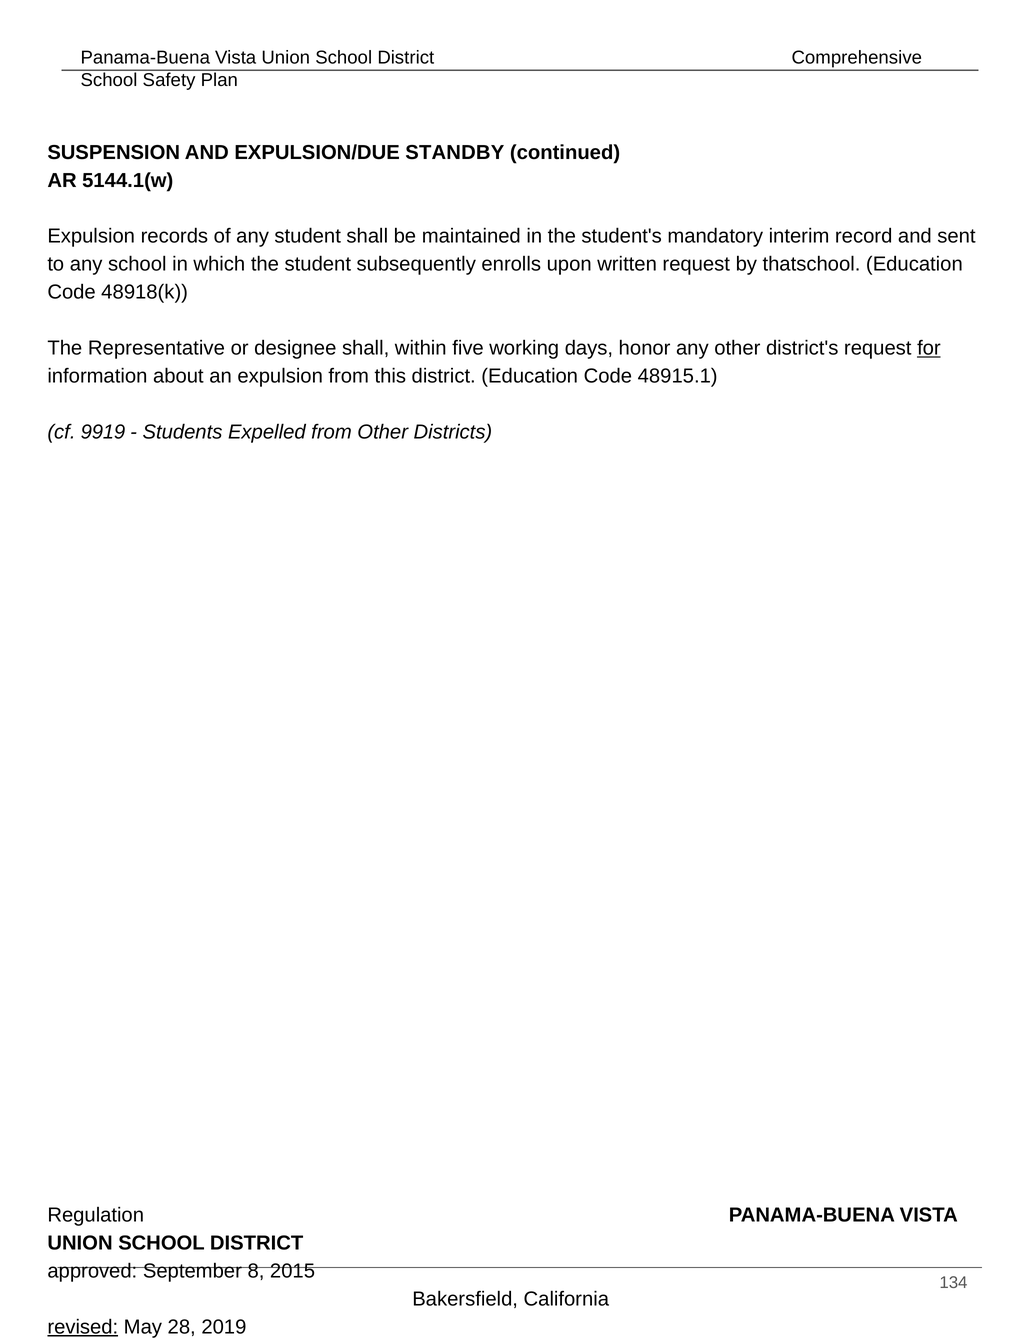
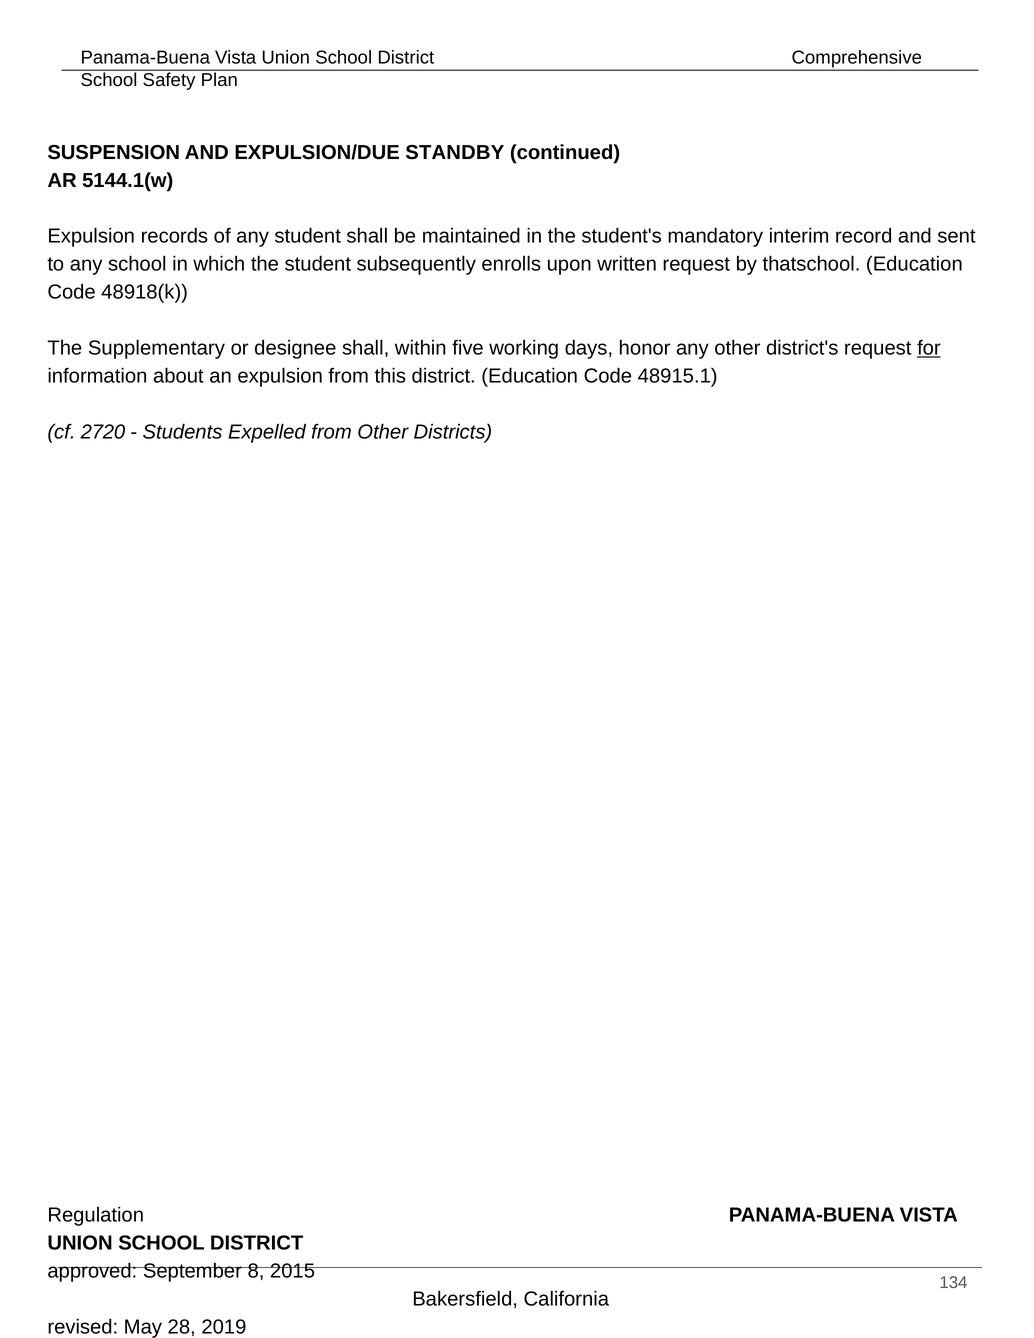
Representative: Representative -> Supplementary
9919: 9919 -> 2720
revised underline: present -> none
